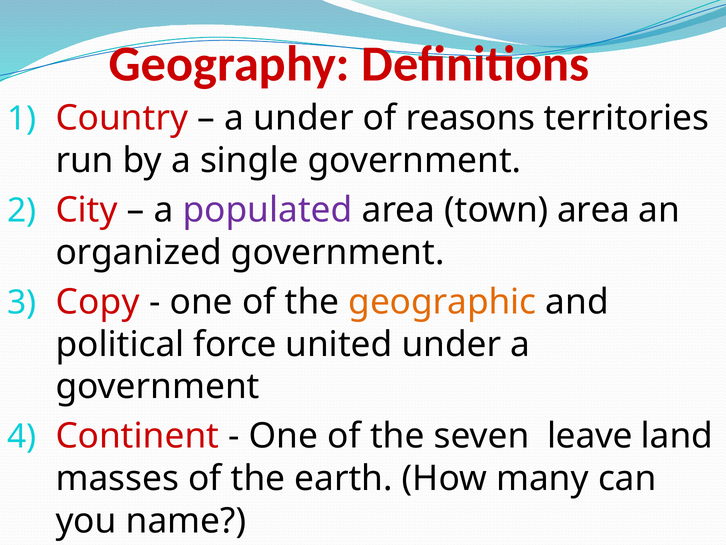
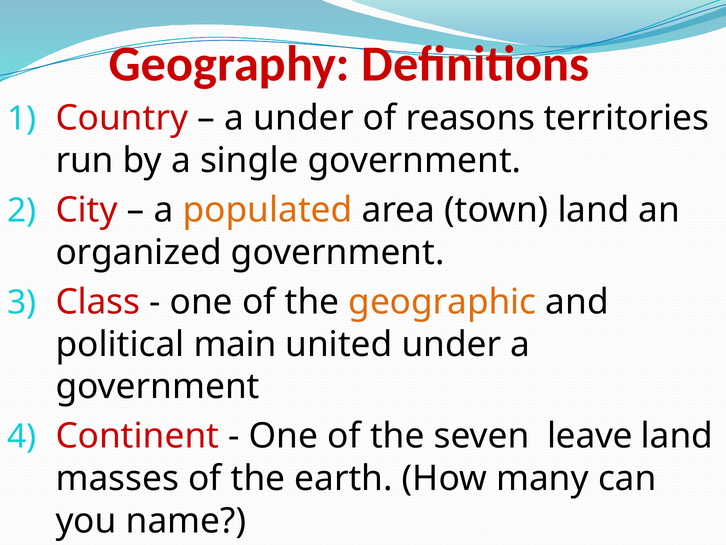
populated colour: purple -> orange
town area: area -> land
Copy: Copy -> Class
force: force -> main
